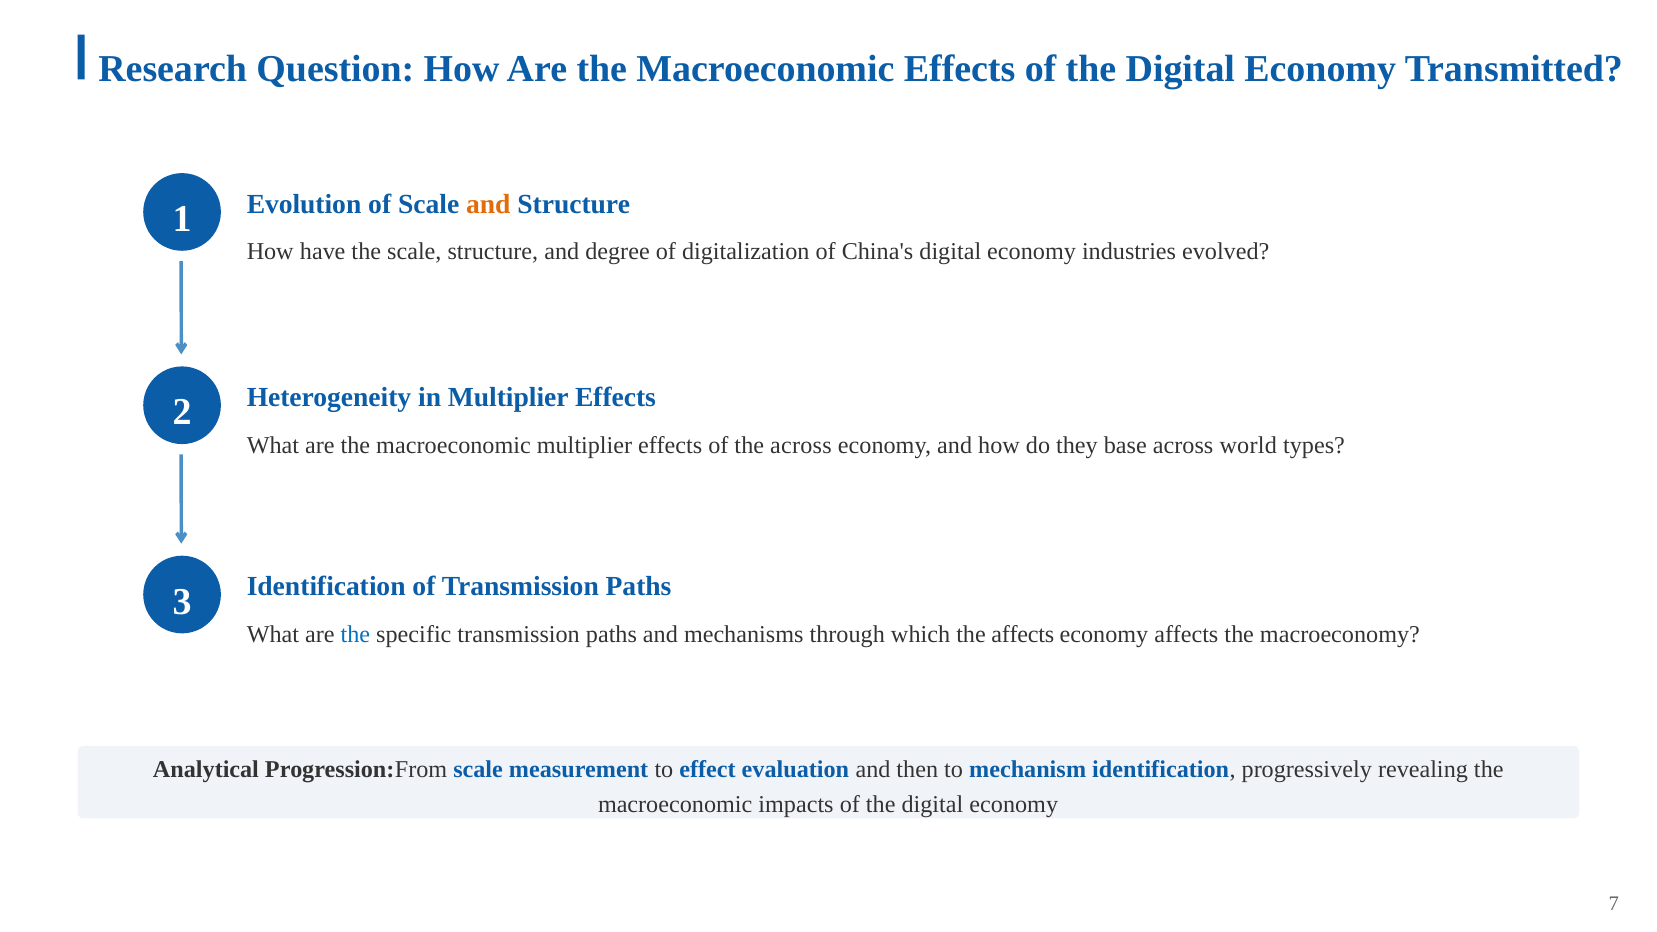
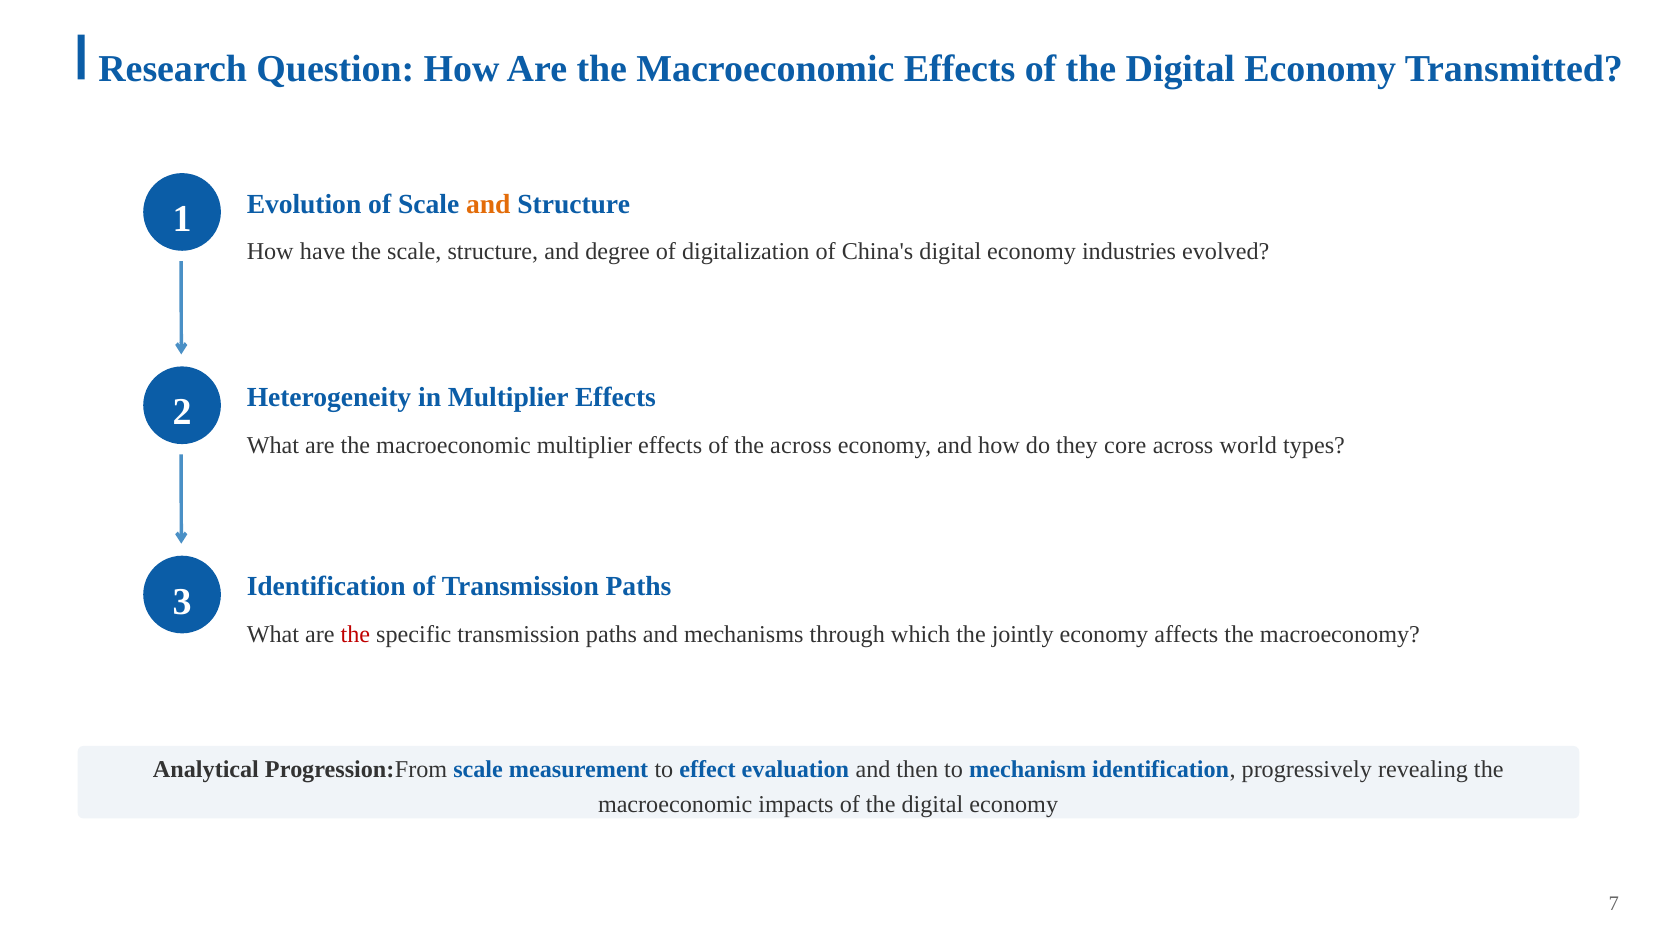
base: base -> core
the at (355, 635) colour: blue -> red
the affects: affects -> jointly
